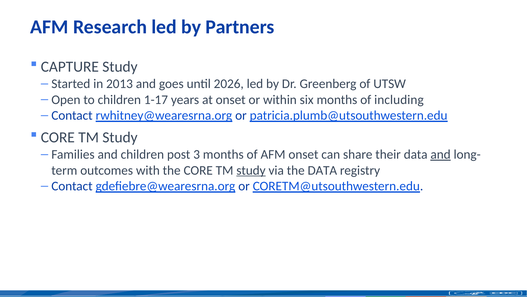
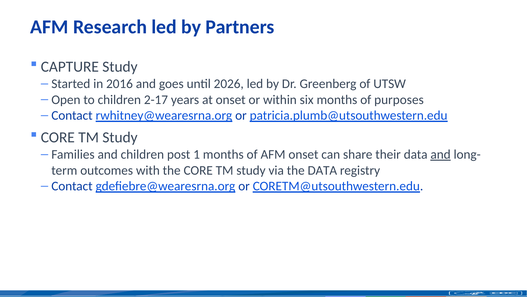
2013: 2013 -> 2016
1-17: 1-17 -> 2-17
including: including -> purposes
3: 3 -> 1
study at (251, 170) underline: present -> none
